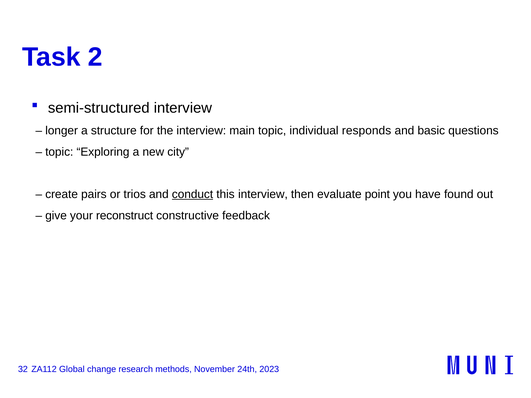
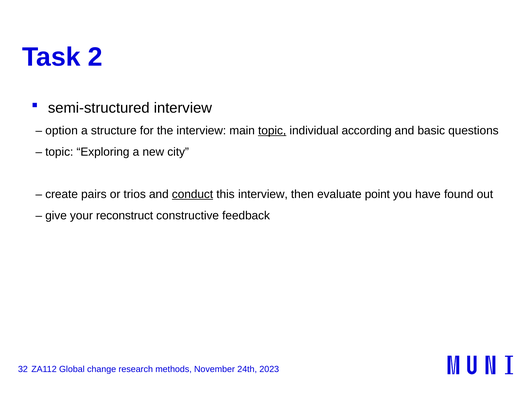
longer: longer -> option
topic at (272, 131) underline: none -> present
responds: responds -> according
